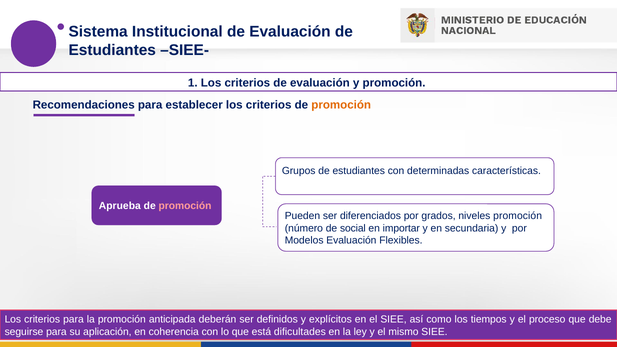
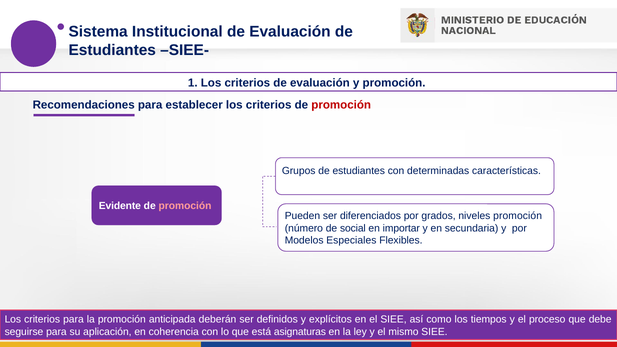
promoción at (341, 105) colour: orange -> red
Aprueba: Aprueba -> Evidente
Modelos Evaluación: Evaluación -> Especiales
dificultades: dificultades -> asignaturas
